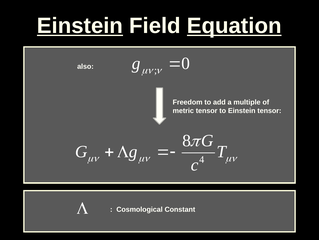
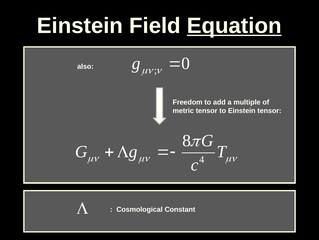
Einstein at (80, 26) underline: present -> none
